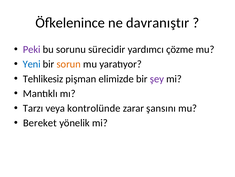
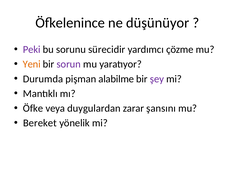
davranıştır: davranıştır -> düşünüyor
Yeni colour: blue -> orange
sorun colour: orange -> purple
Tehlikesiz: Tehlikesiz -> Durumda
elimizde: elimizde -> alabilme
Tarzı: Tarzı -> Öfke
kontrolünde: kontrolünde -> duygulardan
